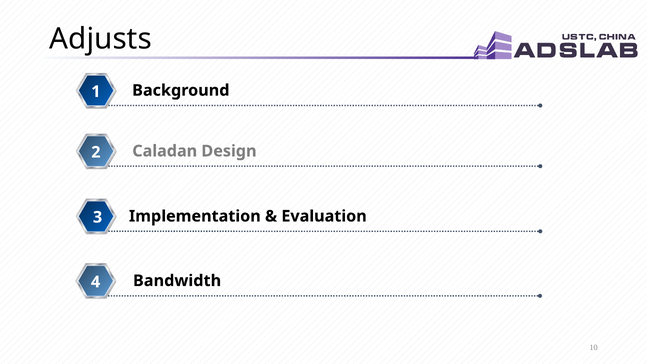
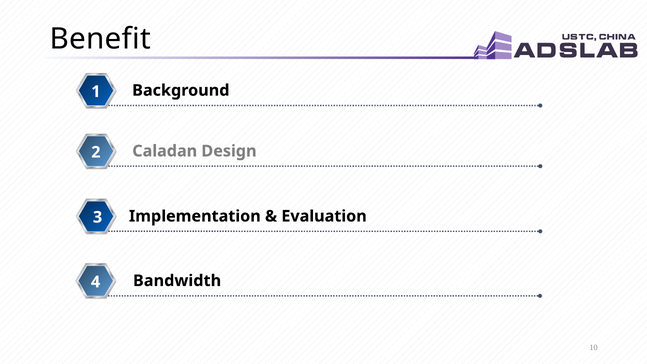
Adjusts: Adjusts -> Benefit
